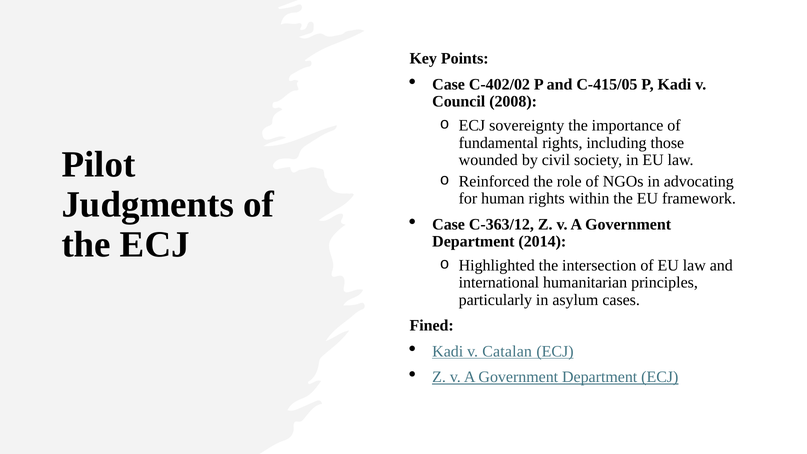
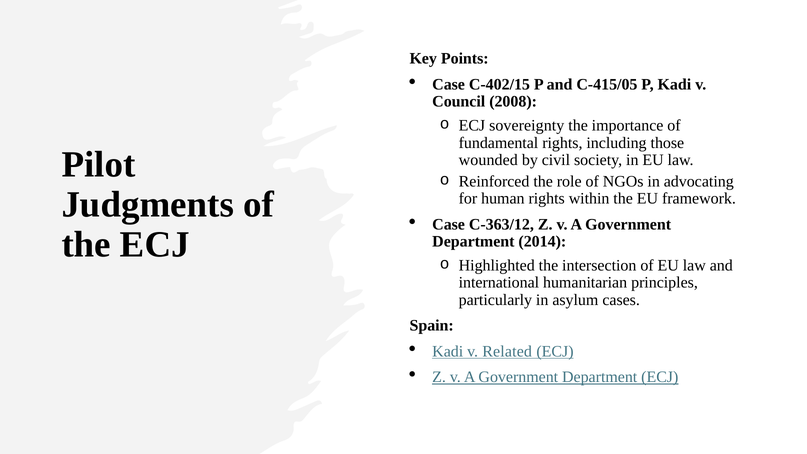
C-402/02: C-402/02 -> C-402/15
Fined: Fined -> Spain
Catalan: Catalan -> Related
